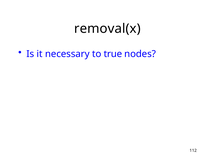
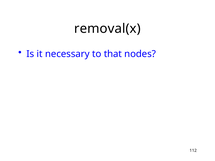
true: true -> that
